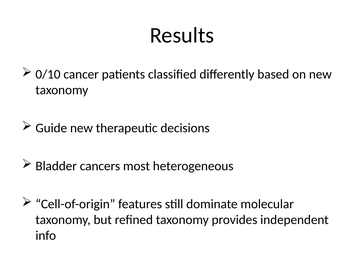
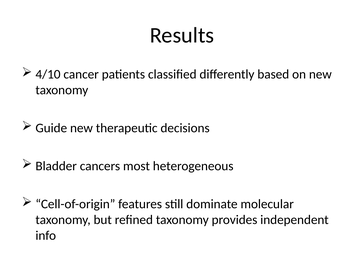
0/10: 0/10 -> 4/10
